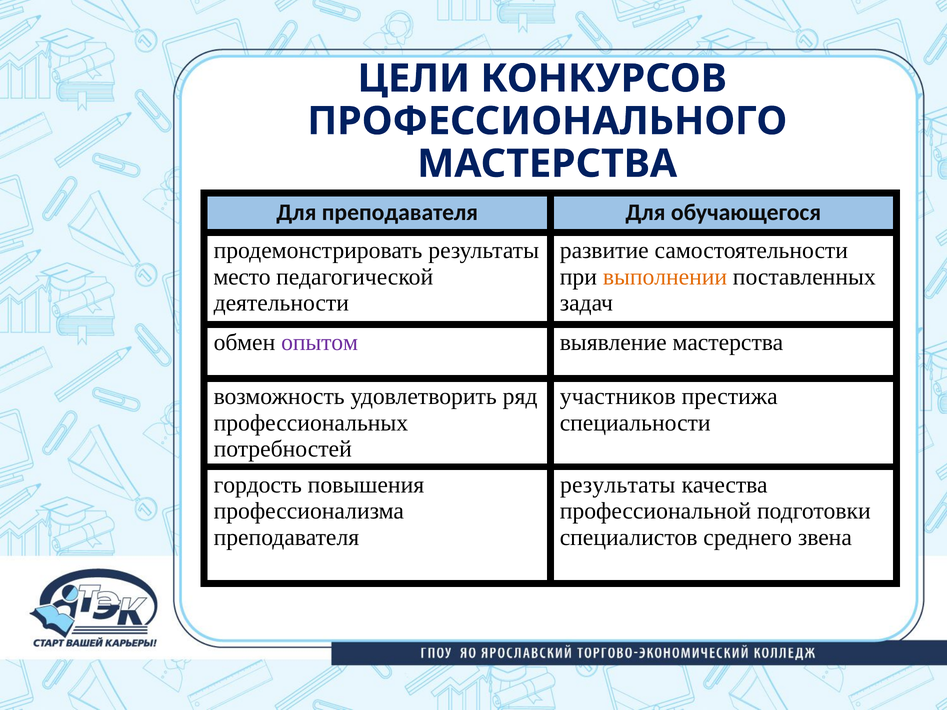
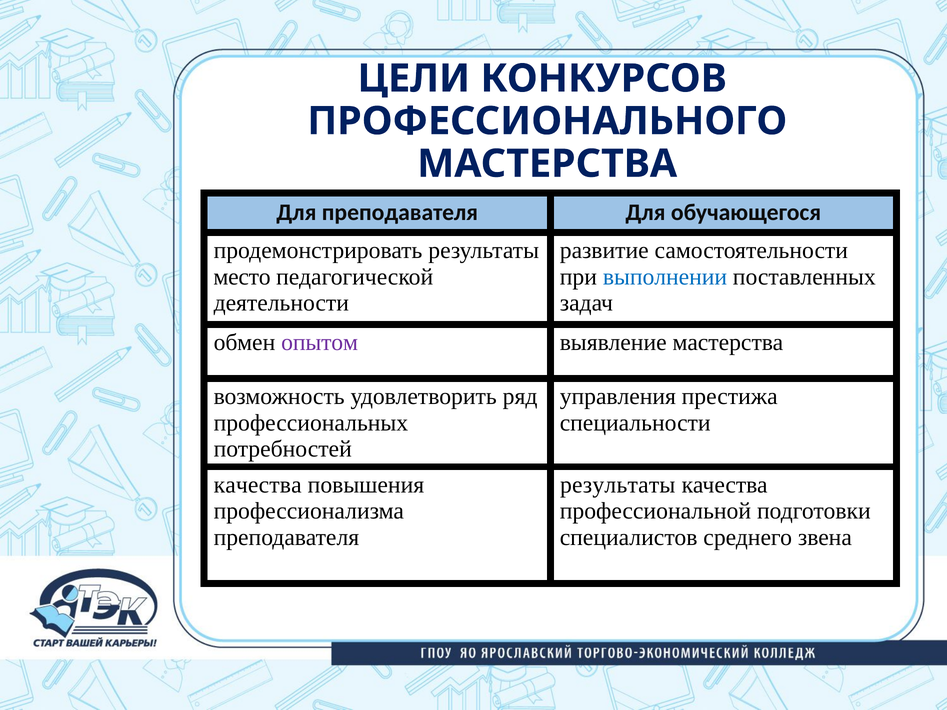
выполнении colour: orange -> blue
участников: участников -> управления
гордость at (258, 485): гордость -> качества
